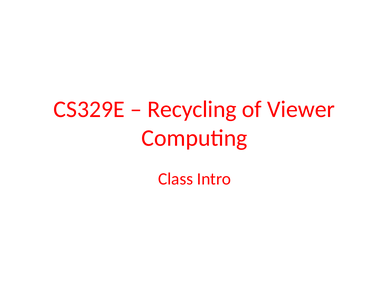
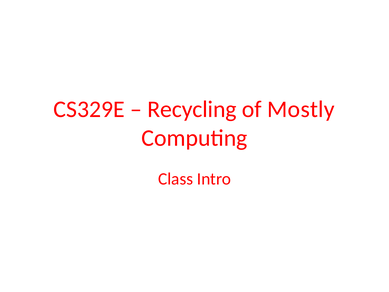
Viewer: Viewer -> Mostly
